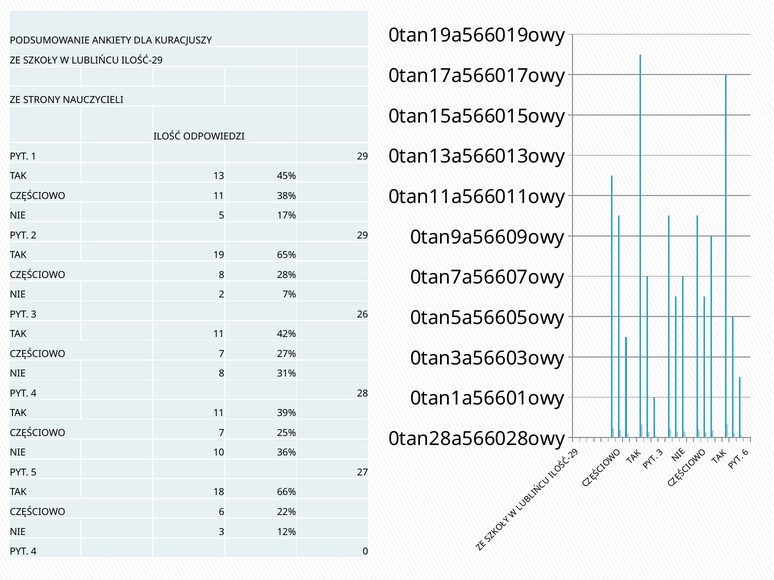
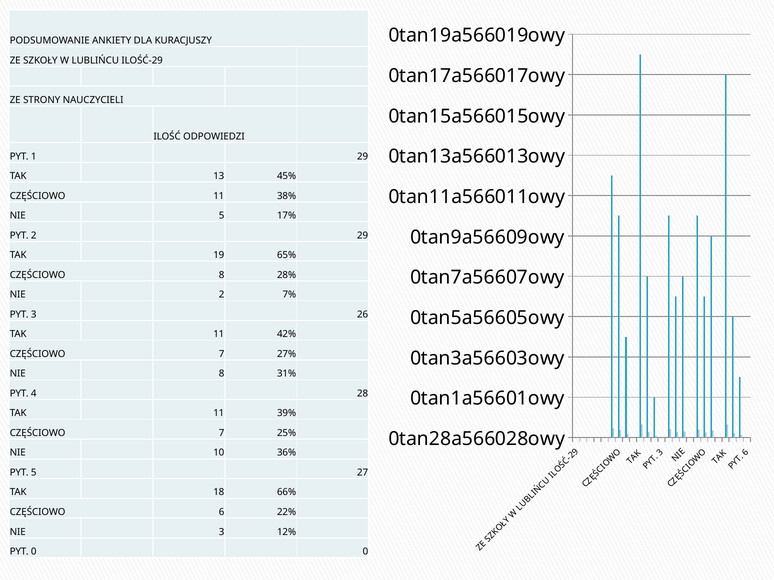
4 at (34, 552): 4 -> 0
